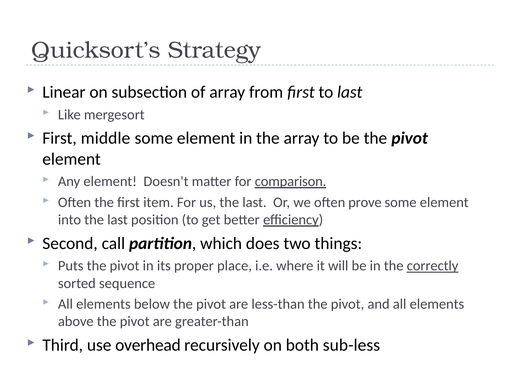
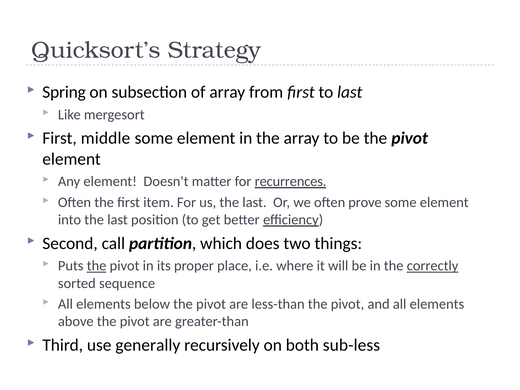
Linear: Linear -> Spring
comparison: comparison -> recurrences
the at (97, 266) underline: none -> present
overhead: overhead -> generally
